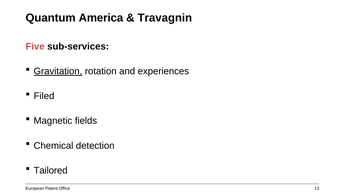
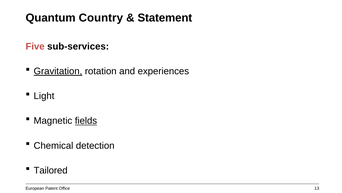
America: America -> Country
Travagnin: Travagnin -> Statement
Filed: Filed -> Light
fields underline: none -> present
